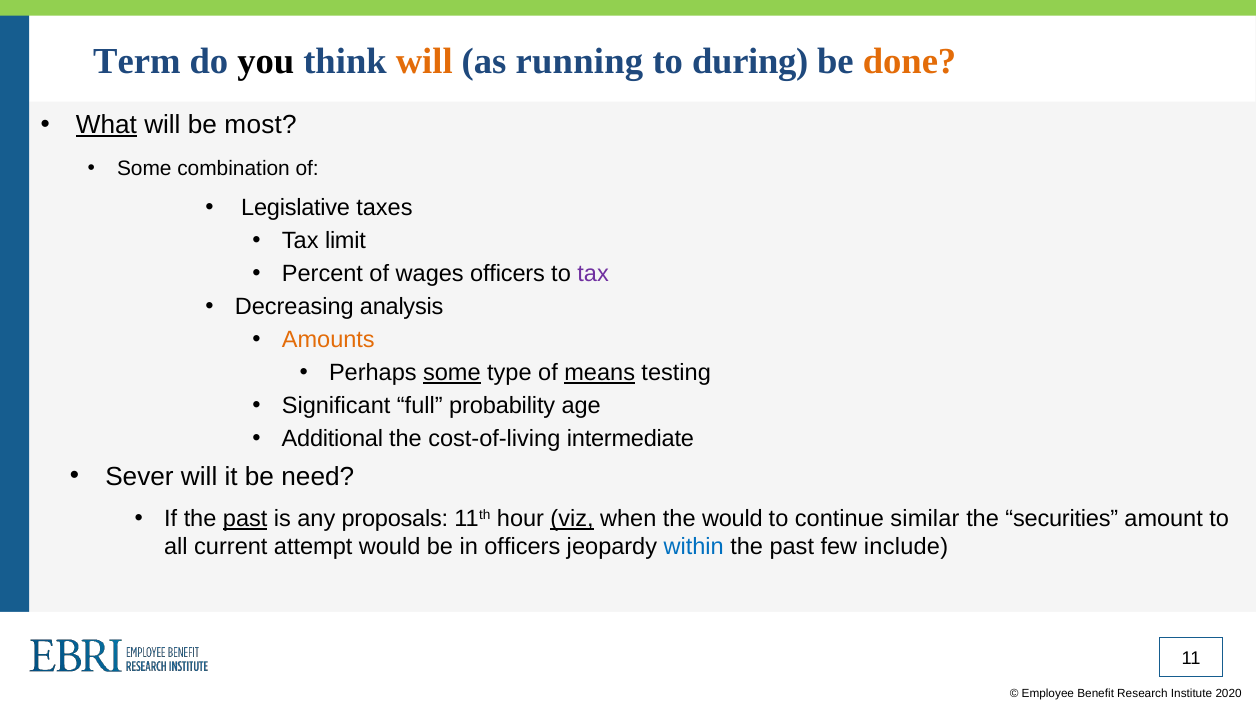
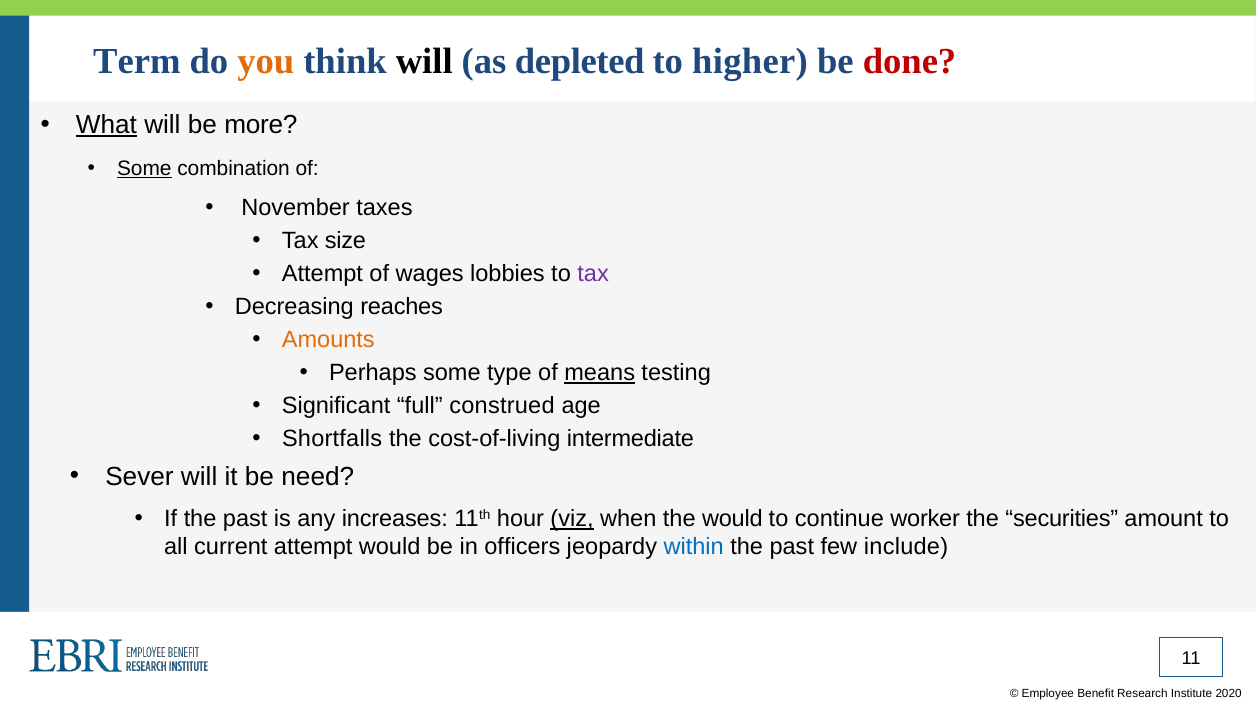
you colour: black -> orange
will at (424, 61) colour: orange -> black
running: running -> depleted
during: during -> higher
done colour: orange -> red
most: most -> more
Some at (144, 169) underline: none -> present
Legislative: Legislative -> November
limit: limit -> size
Percent at (322, 274): Percent -> Attempt
wages officers: officers -> lobbies
analysis: analysis -> reaches
some at (452, 373) underline: present -> none
probability: probability -> construed
Additional: Additional -> Shortfalls
past at (245, 519) underline: present -> none
proposals: proposals -> increases
similar: similar -> worker
